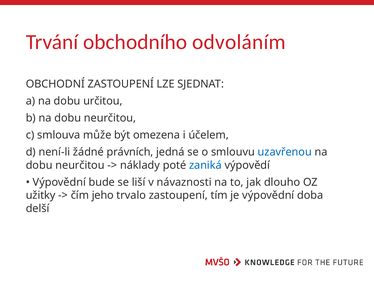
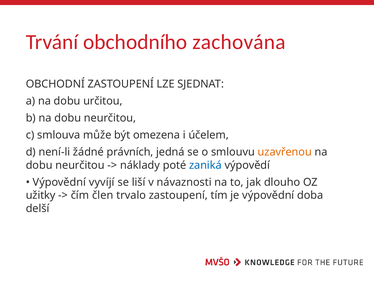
odvoláním: odvoláním -> zachována
uzavřenou colour: blue -> orange
bude: bude -> vyvíjí
jeho: jeho -> člen
